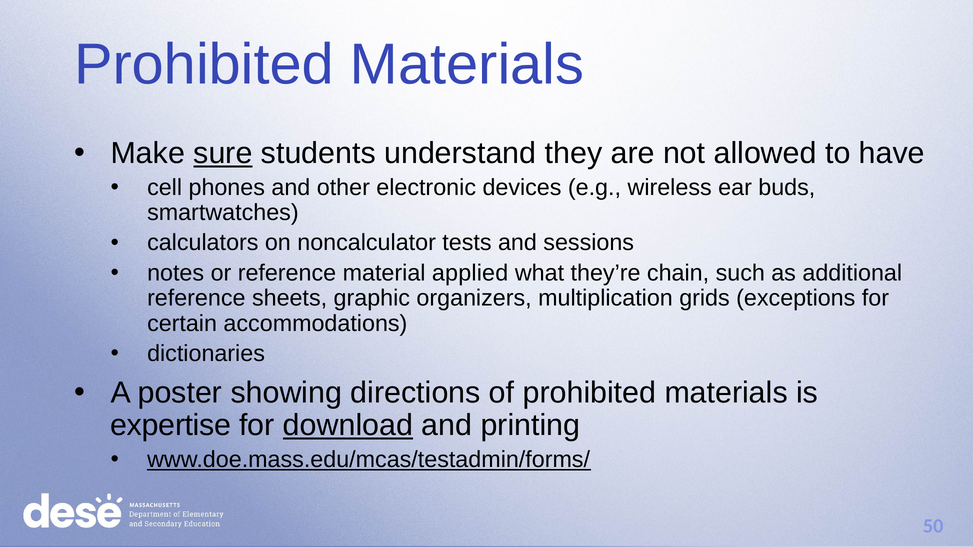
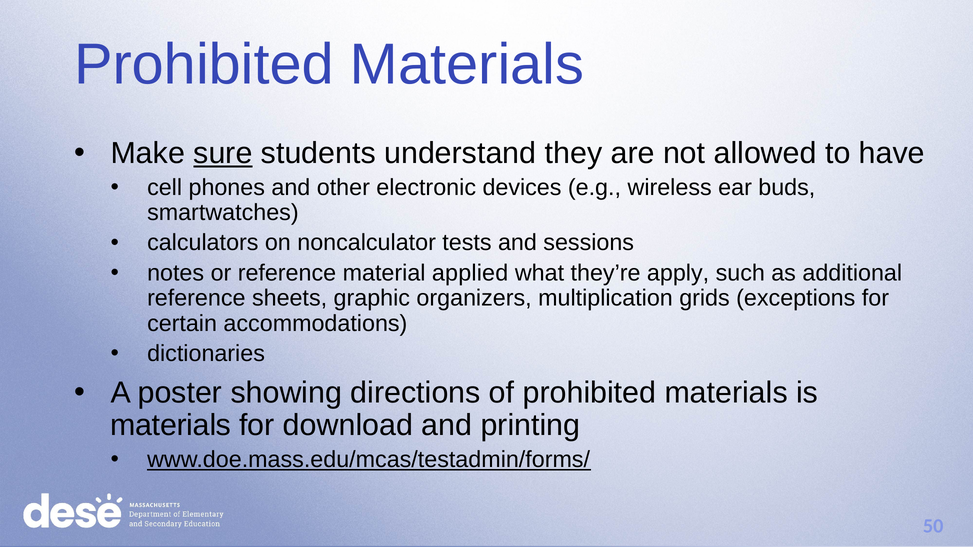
chain: chain -> apply
expertise at (171, 426): expertise -> materials
download underline: present -> none
